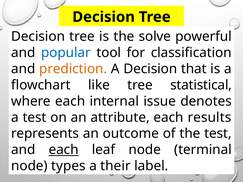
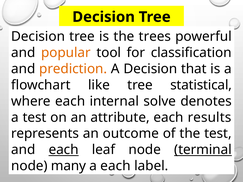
solve: solve -> trees
popular colour: blue -> orange
issue: issue -> solve
terminal underline: none -> present
types: types -> many
a their: their -> each
